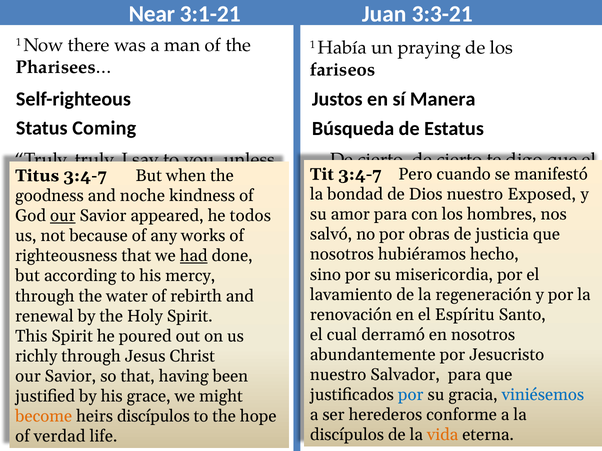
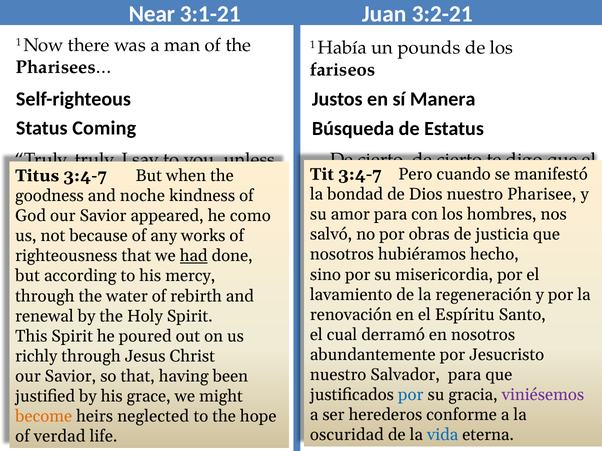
3:3-21: 3:3-21 -> 3:2-21
praying: praying -> pounds
Exposed: Exposed -> Pharisee
our at (63, 216) underline: present -> none
todos: todos -> como
viniésemos colour: blue -> purple
heirs discípulos: discípulos -> neglected
discípulos at (347, 435): discípulos -> oscuridad
vida colour: orange -> blue
